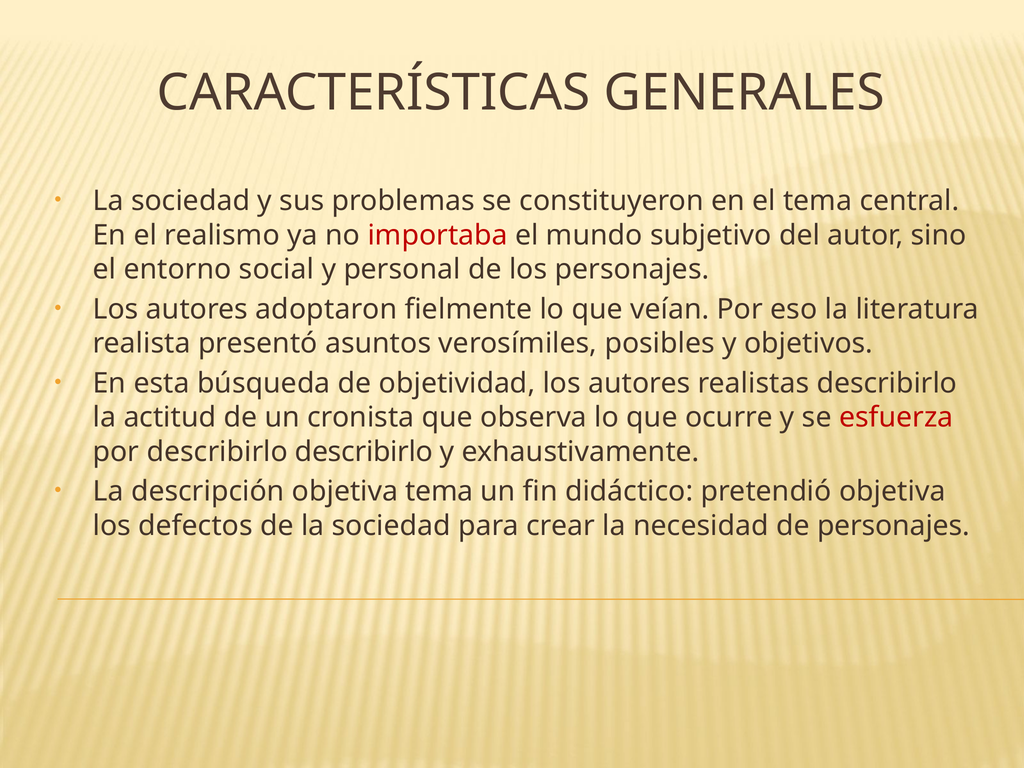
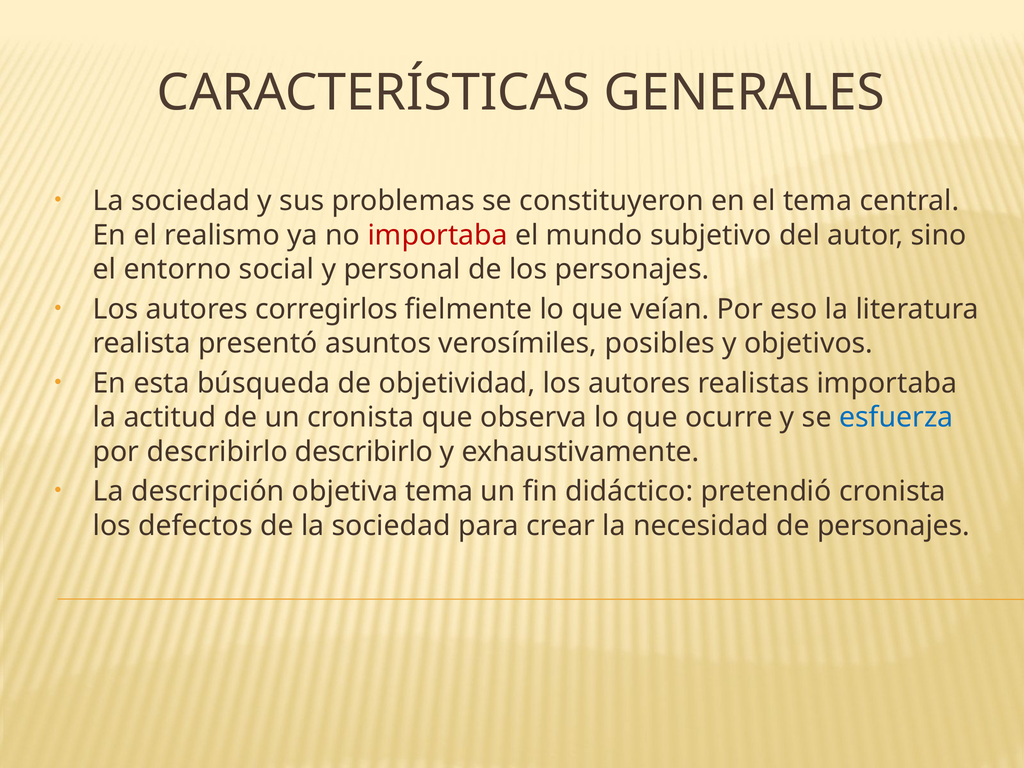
adoptaron: adoptaron -> corregirlos
realistas describirlo: describirlo -> importaba
esfuerza colour: red -> blue
pretendió objetiva: objetiva -> cronista
